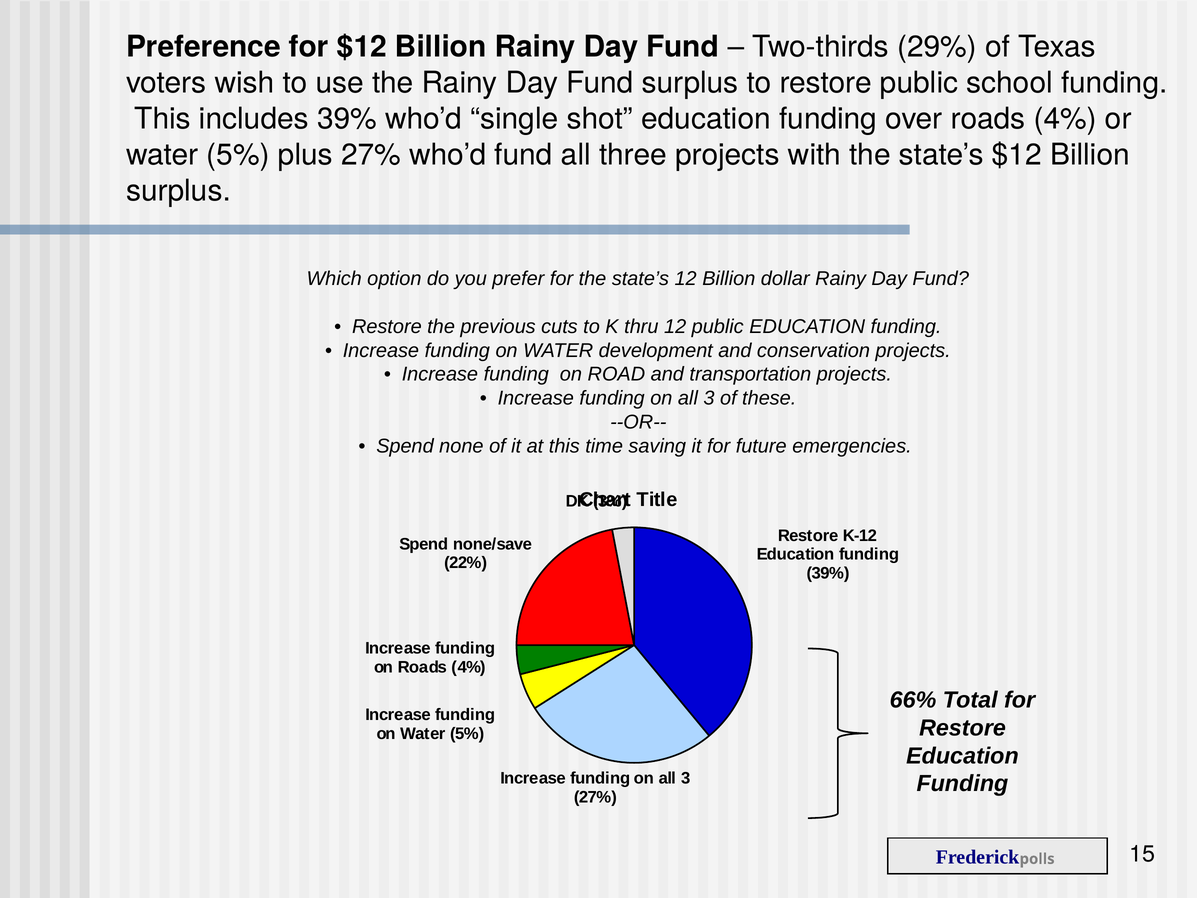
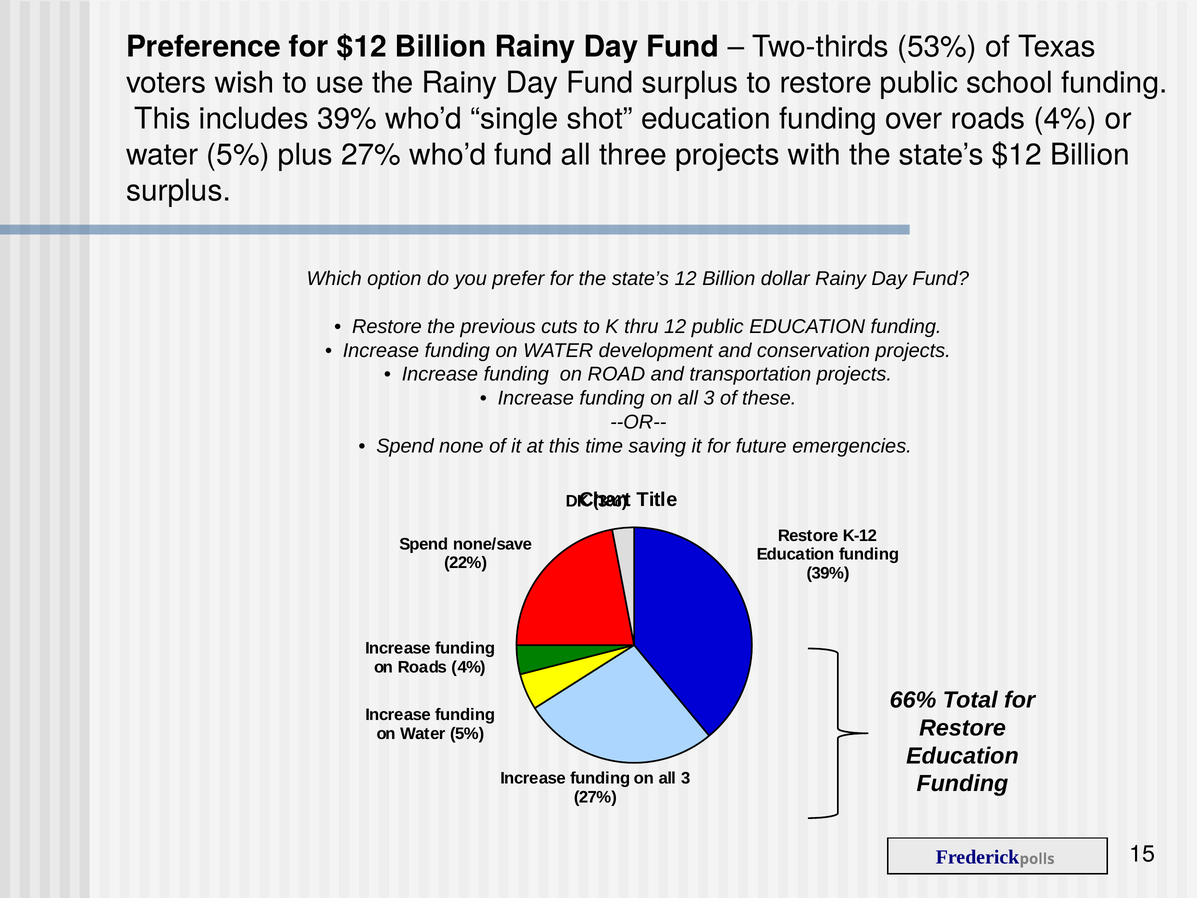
29%: 29% -> 53%
